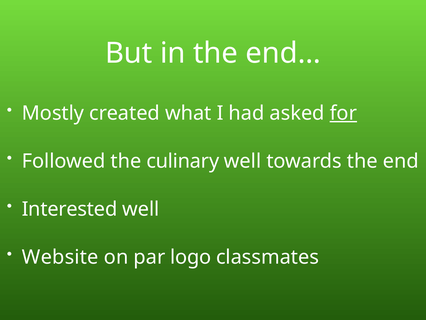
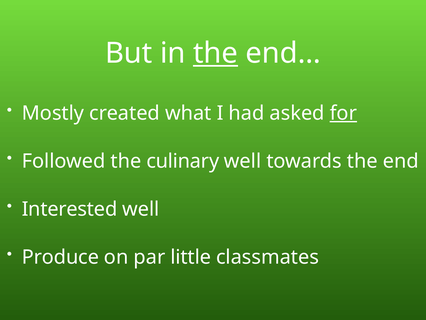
the at (215, 53) underline: none -> present
Website: Website -> Produce
logo: logo -> little
